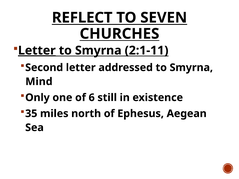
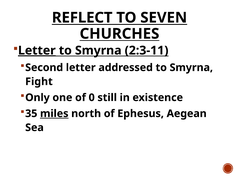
2:1-11: 2:1-11 -> 2:3-11
Mind: Mind -> Fight
6: 6 -> 0
miles underline: none -> present
